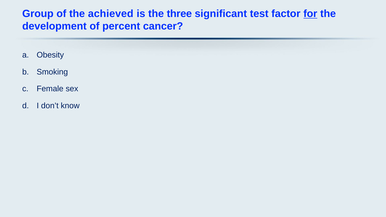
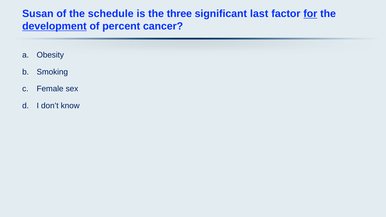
Group: Group -> Susan
achieved: achieved -> schedule
test: test -> last
development underline: none -> present
